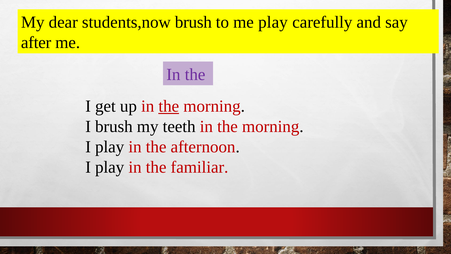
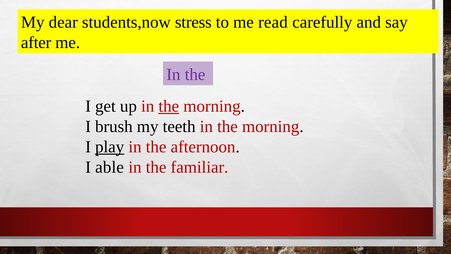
students,now brush: brush -> stress
me play: play -> read
play at (110, 147) underline: none -> present
play at (110, 167): play -> able
